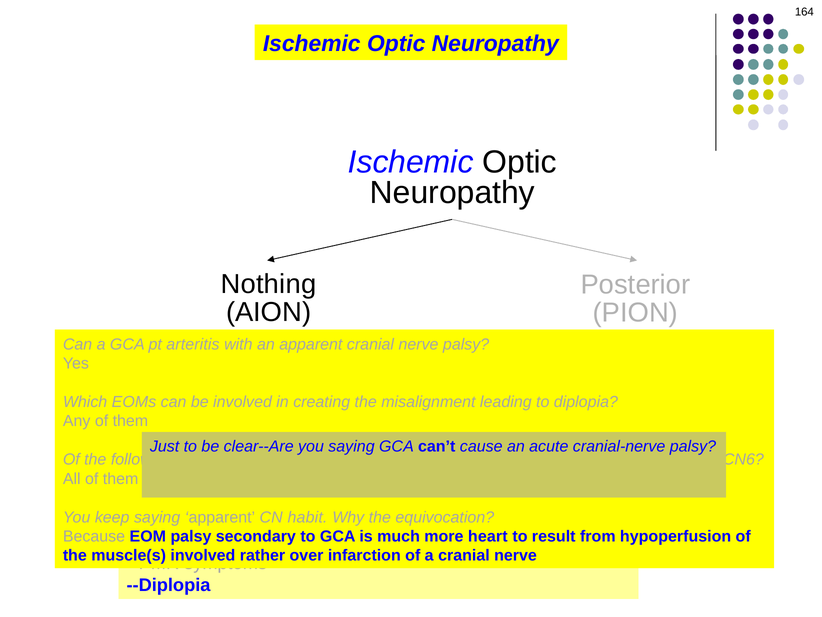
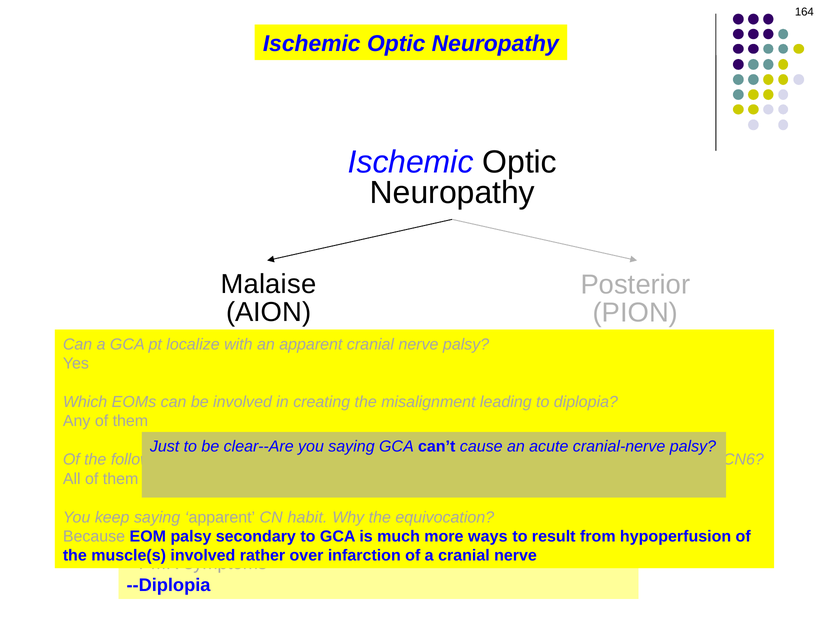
Nothing: Nothing -> Malaise
arteritis: arteritis -> localize
heart: heart -> ways
